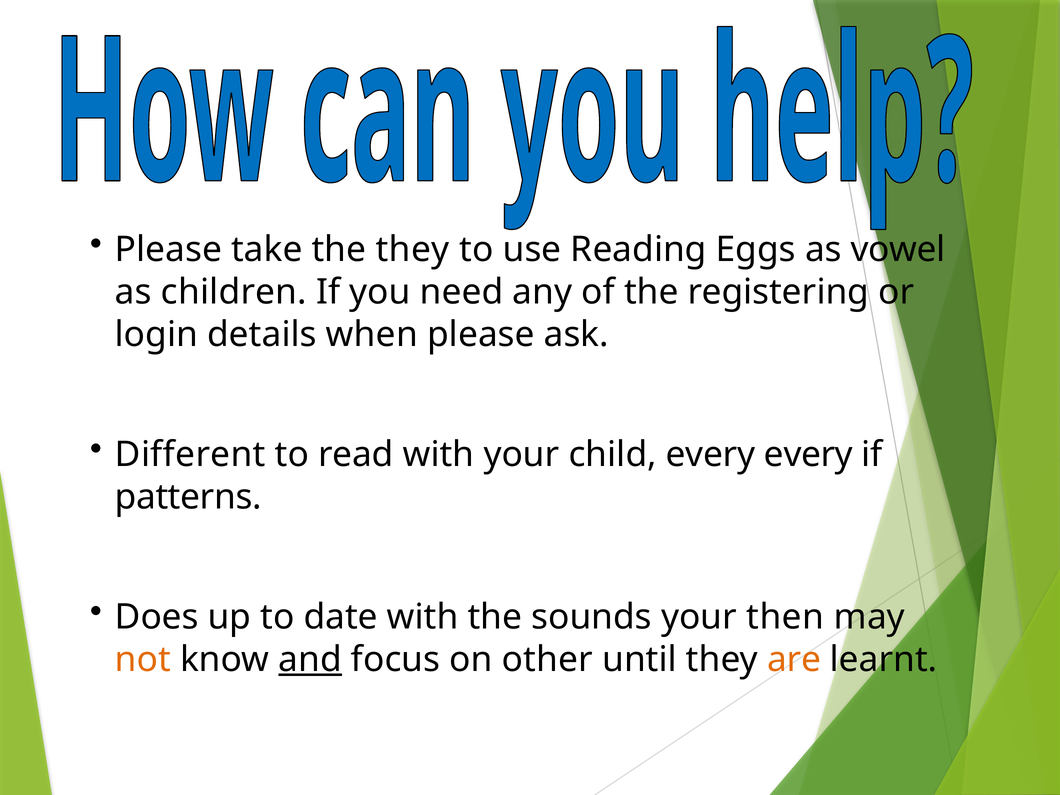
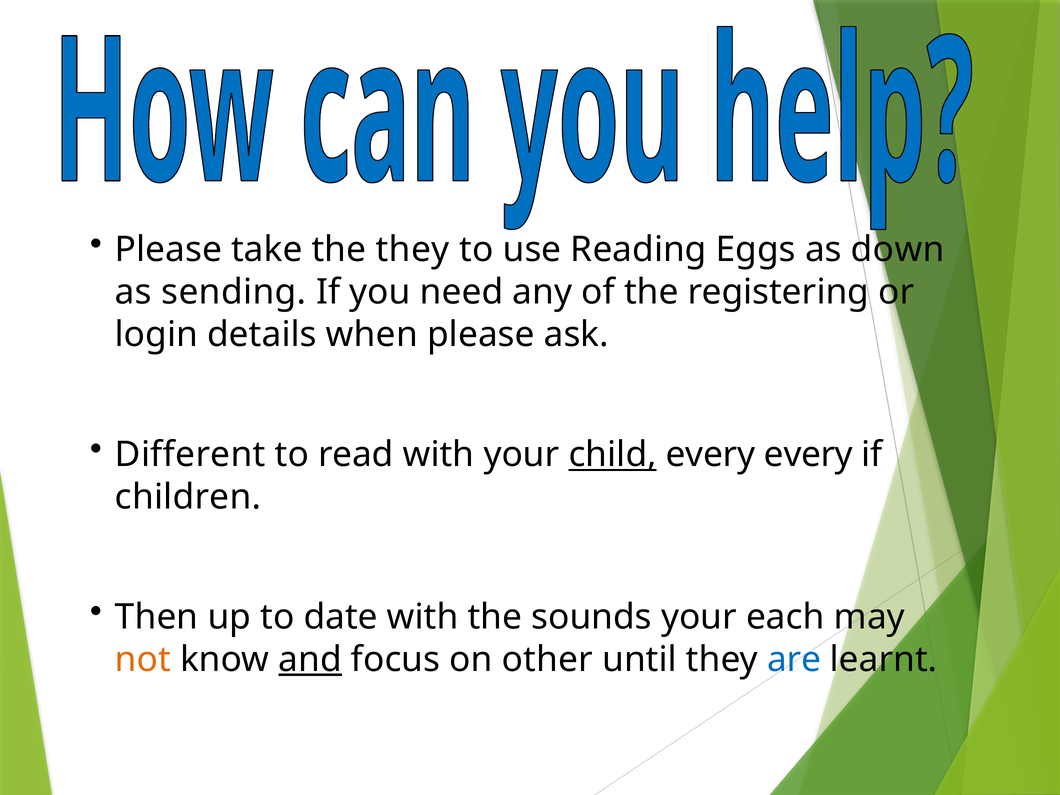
vowel: vowel -> down
children: children -> sending
child underline: none -> present
patterns: patterns -> children
Does: Does -> Then
then: then -> each
are colour: orange -> blue
